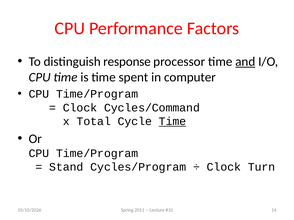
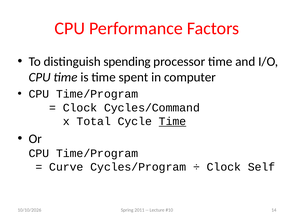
response: response -> spending
and underline: present -> none
Stand: Stand -> Curve
Turn: Turn -> Self
